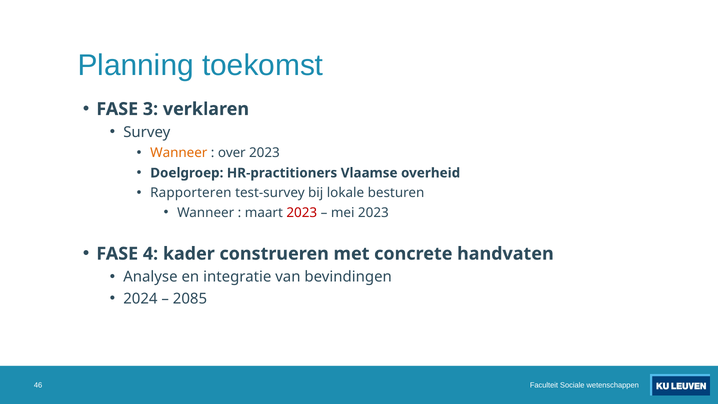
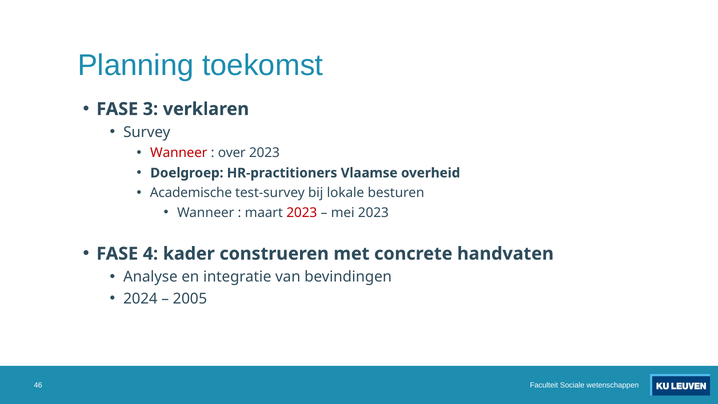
Wanneer at (179, 153) colour: orange -> red
Rapporteren: Rapporteren -> Academische
2085: 2085 -> 2005
